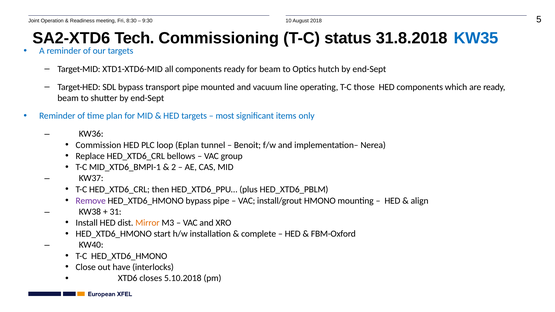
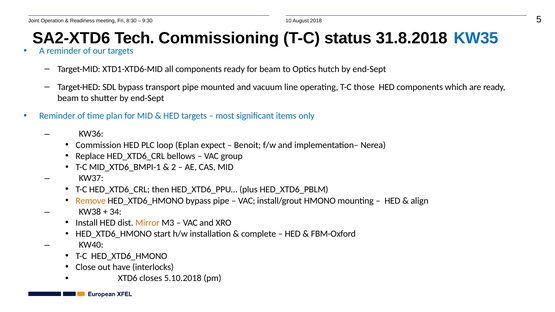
tunnel: tunnel -> expect
Remove colour: purple -> orange
31: 31 -> 34
